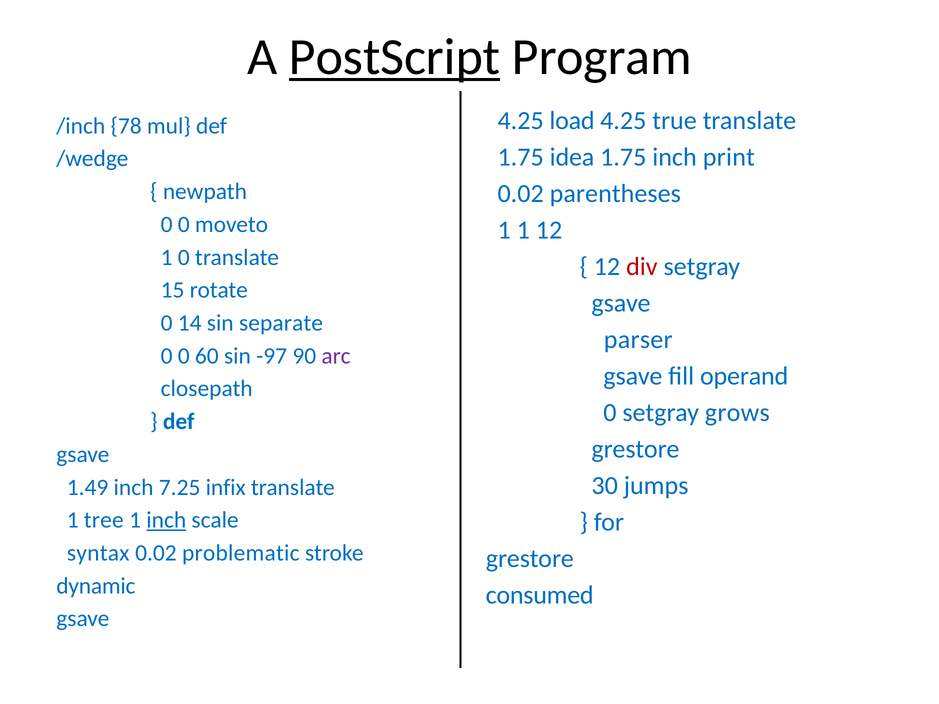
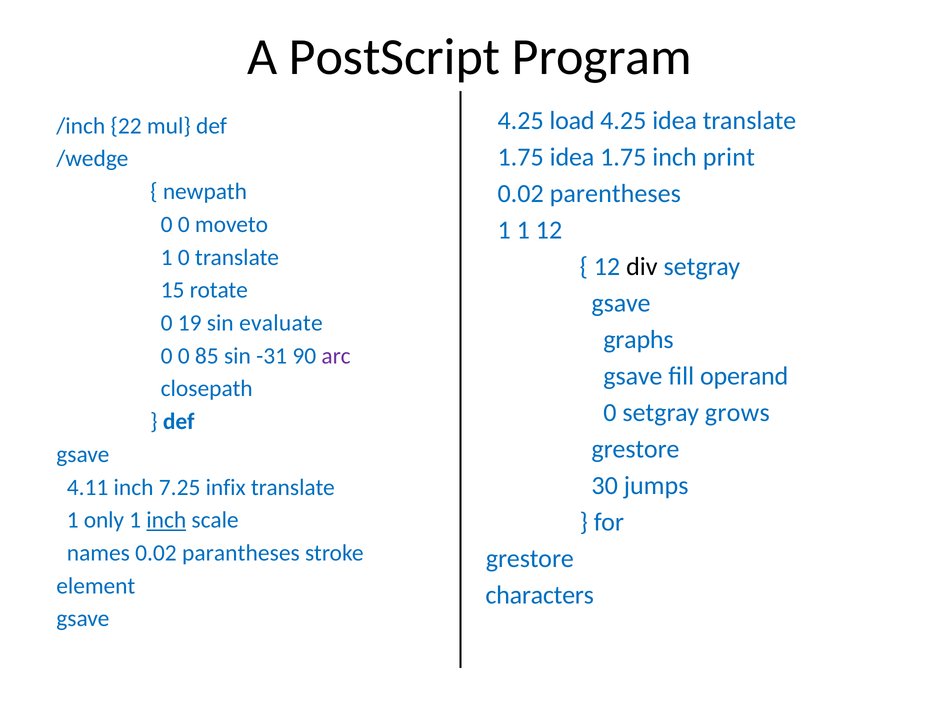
PostScript underline: present -> none
4.25 true: true -> idea
78: 78 -> 22
div colour: red -> black
14: 14 -> 19
separate: separate -> evaluate
parser: parser -> graphs
60: 60 -> 85
-97: -97 -> -31
1.49: 1.49 -> 4.11
tree: tree -> only
syntax: syntax -> names
problematic: problematic -> parantheses
dynamic: dynamic -> element
consumed: consumed -> characters
